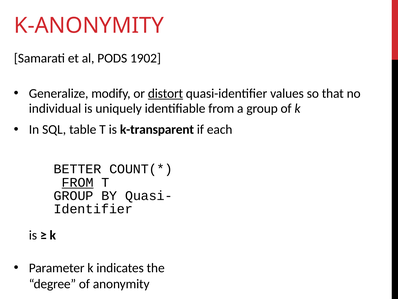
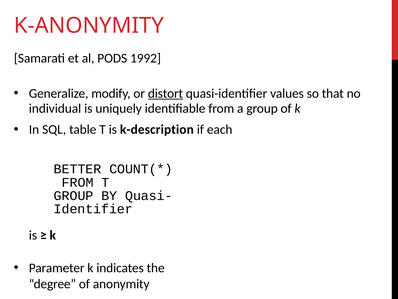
1902: 1902 -> 1992
k-transparent: k-transparent -> k-description
FROM at (78, 182) underline: present -> none
